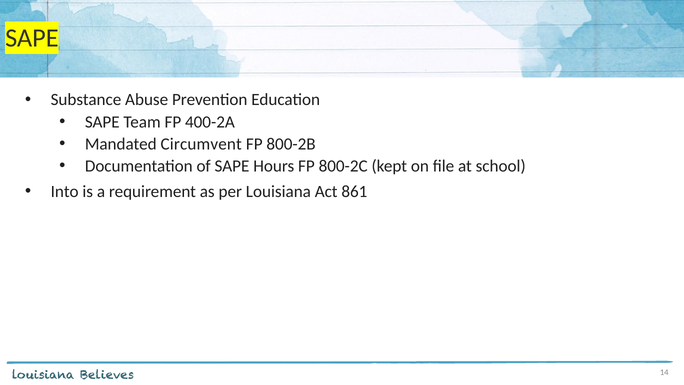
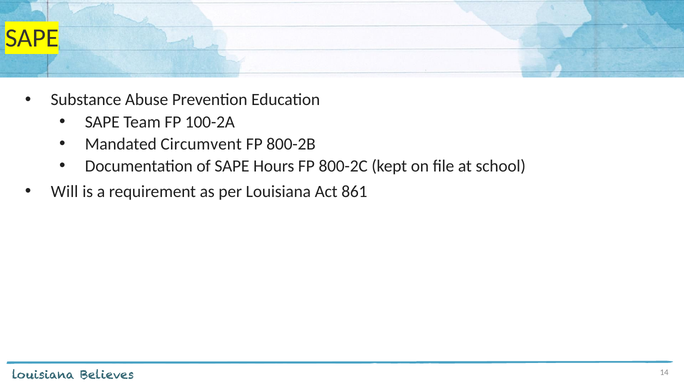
400-2A: 400-2A -> 100-2A
Into: Into -> Will
